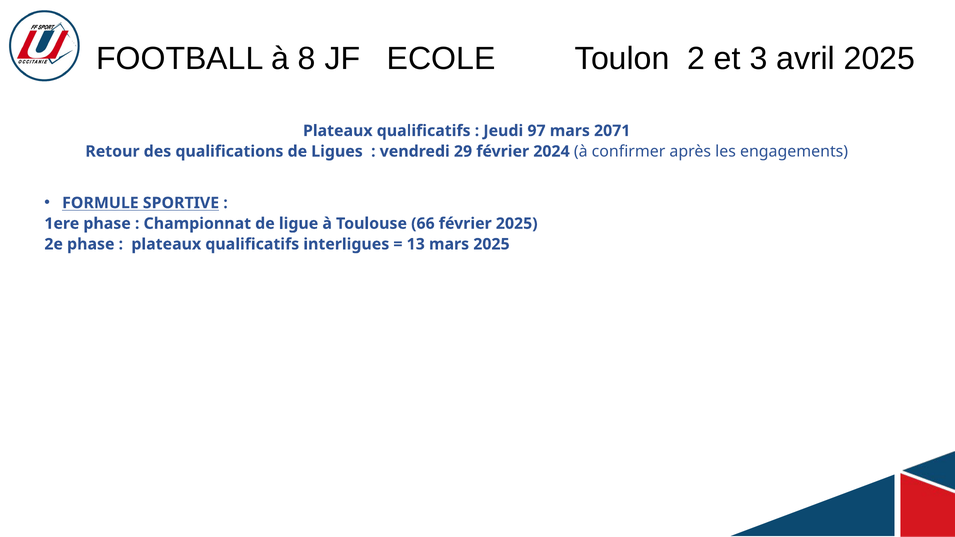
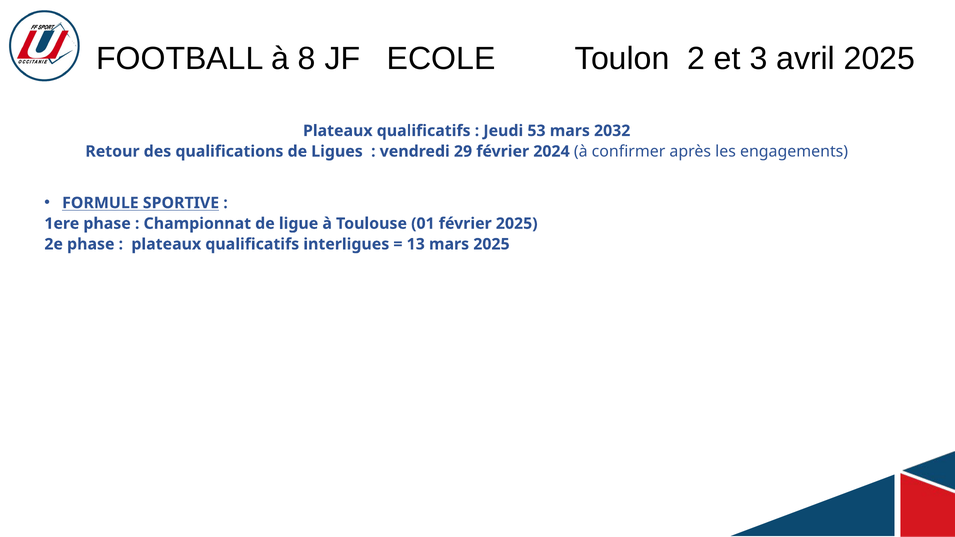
97: 97 -> 53
2071: 2071 -> 2032
66: 66 -> 01
